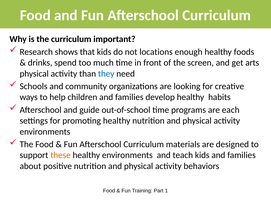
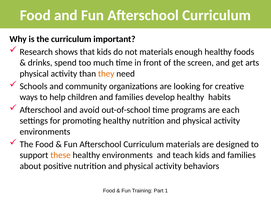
not locations: locations -> materials
they colour: blue -> orange
guide: guide -> avoid
